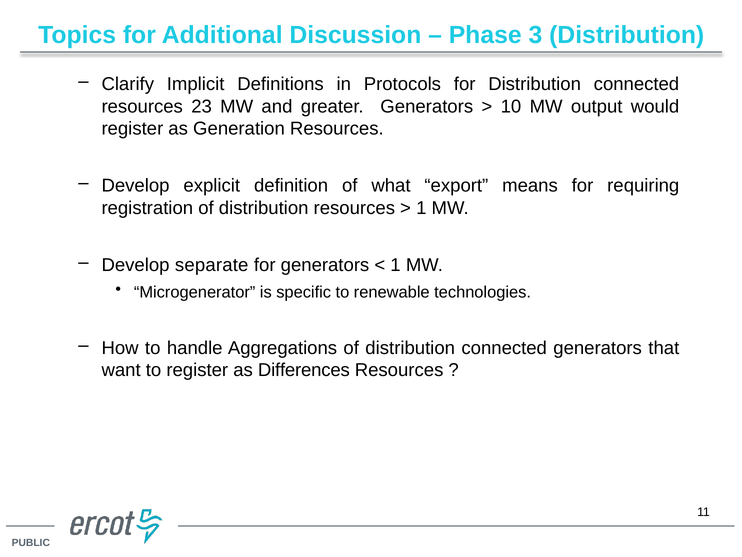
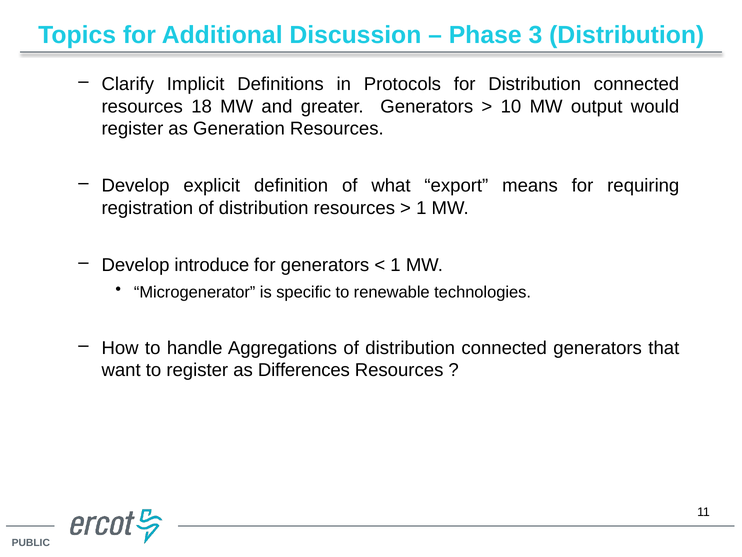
23: 23 -> 18
separate: separate -> introduce
